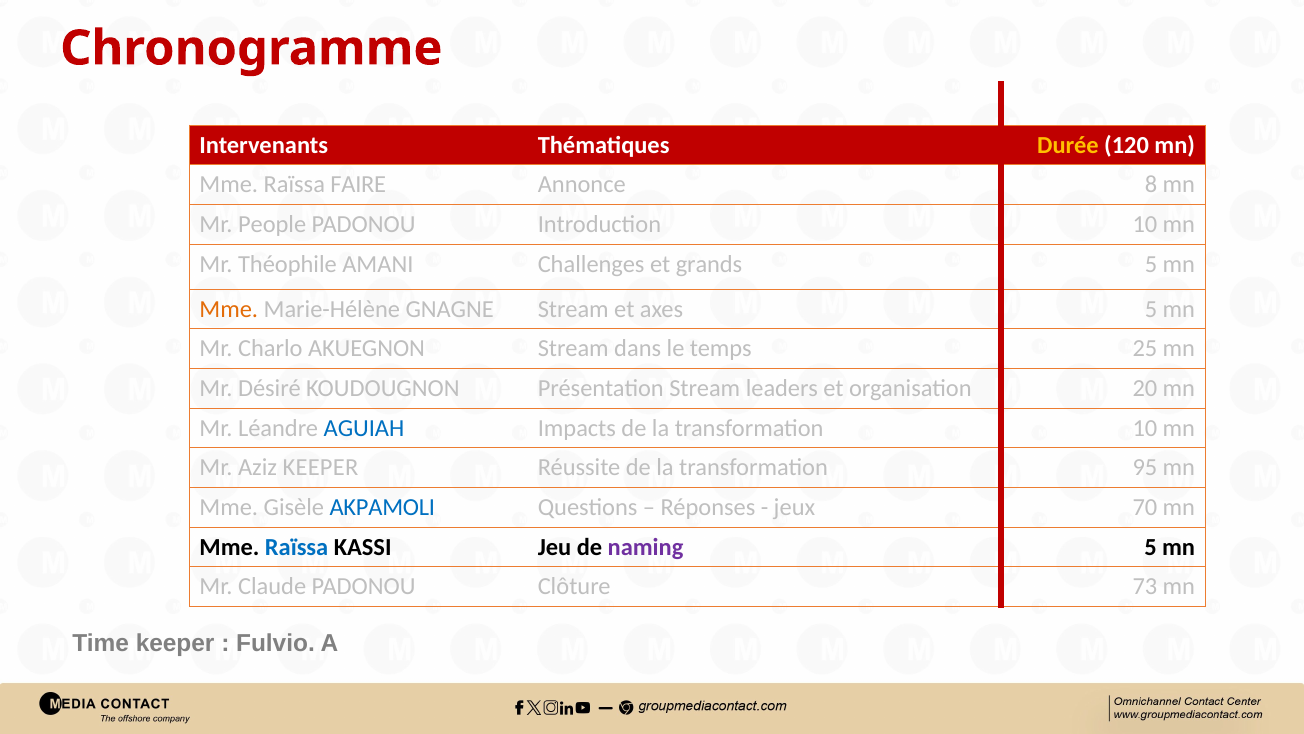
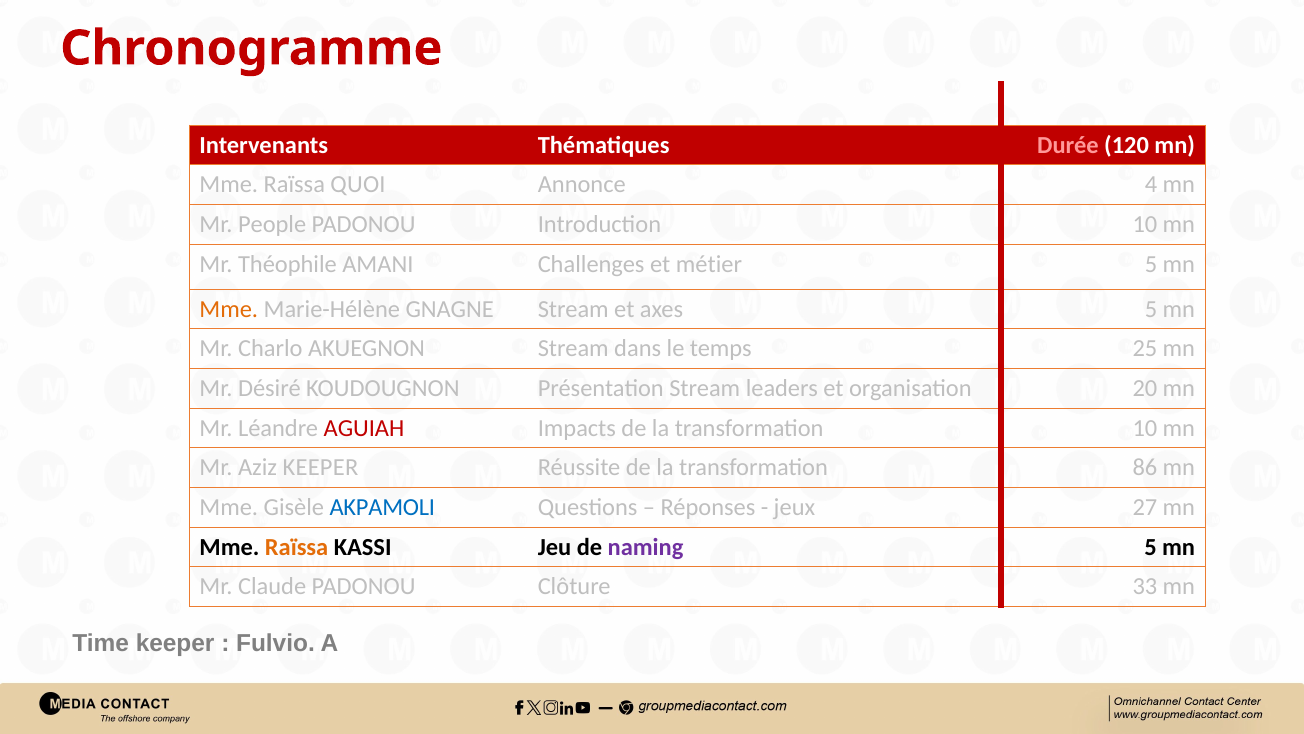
Durée colour: yellow -> pink
FAIRE: FAIRE -> QUOI
8: 8 -> 4
grands: grands -> métier
AGUIAH colour: blue -> red
95: 95 -> 86
70: 70 -> 27
Raïssa at (297, 547) colour: blue -> orange
73: 73 -> 33
